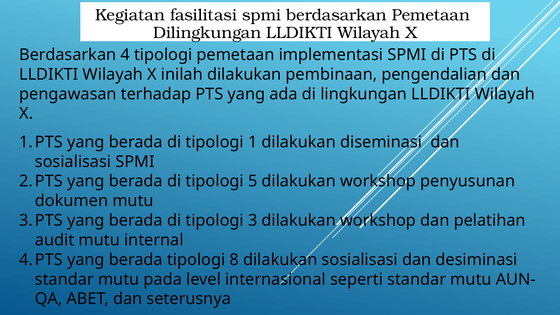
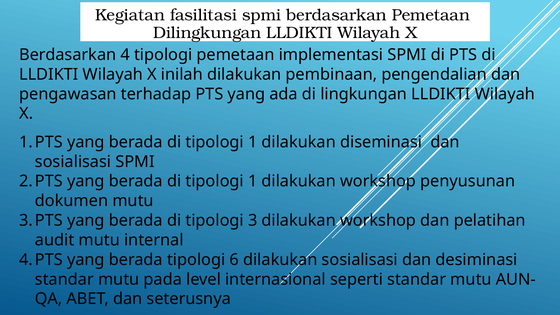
5 at (253, 181): 5 -> 1
8: 8 -> 6
